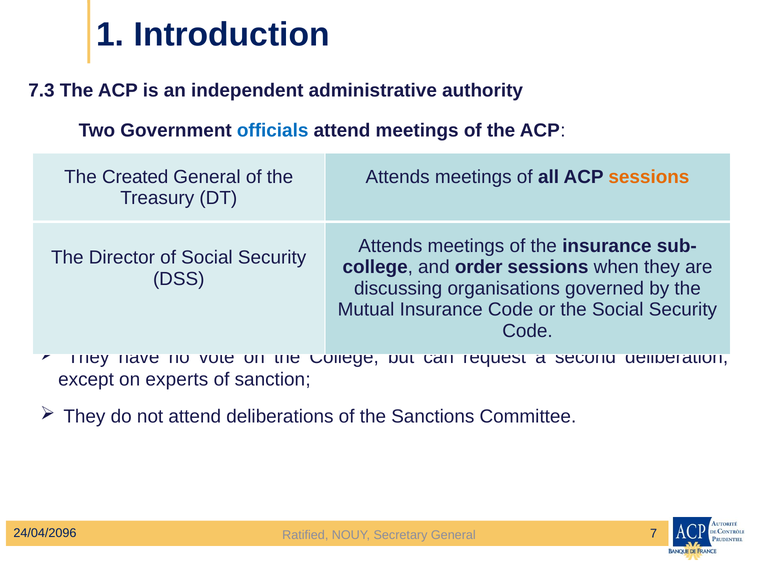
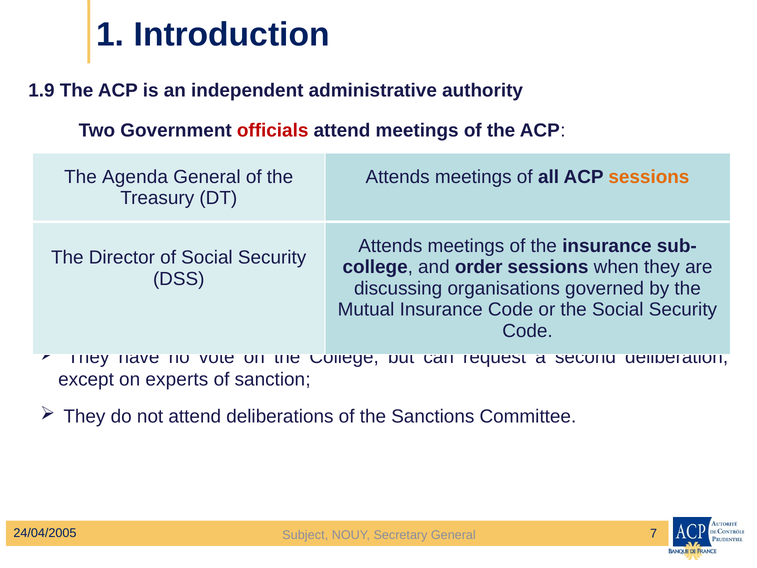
7.3: 7.3 -> 1.9
officials colour: blue -> red
Created: Created -> Agenda
24/04/2096: 24/04/2096 -> 24/04/2005
Ratified: Ratified -> Subject
